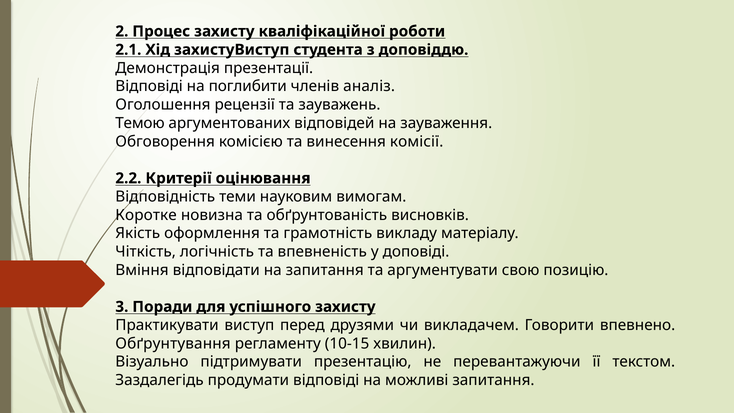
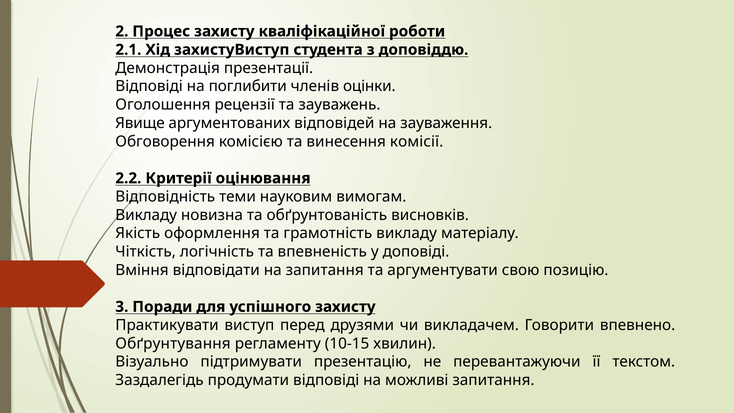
аналіз: аналіз -> оцінки
Темою: Темою -> Явище
Коротке at (146, 215): Коротке -> Викладу
